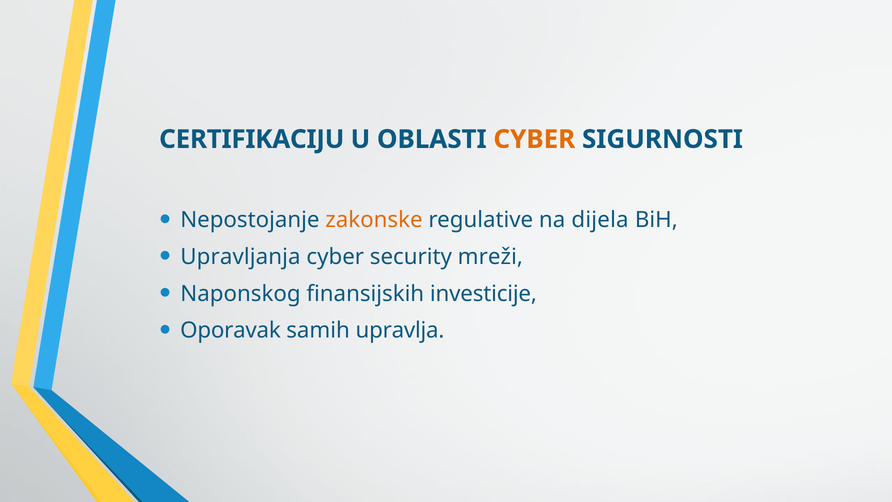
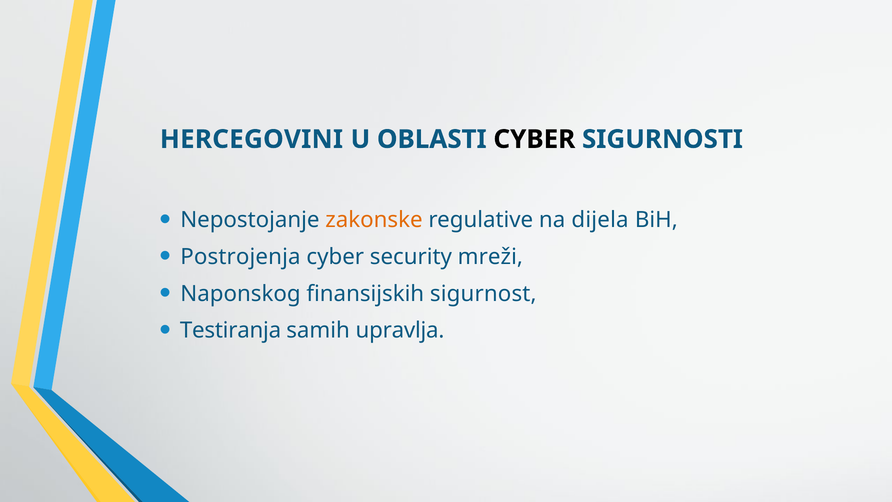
CERTIFIKACIJU: CERTIFIKACIJU -> HERCEGOVINI
CYBER at (534, 139) colour: orange -> black
Upravljanja: Upravljanja -> Postrojenja
investicije: investicije -> sigurnost
Oporavak: Oporavak -> Testiranja
